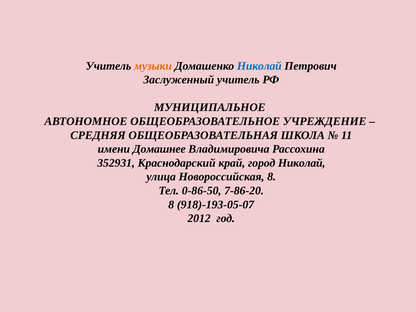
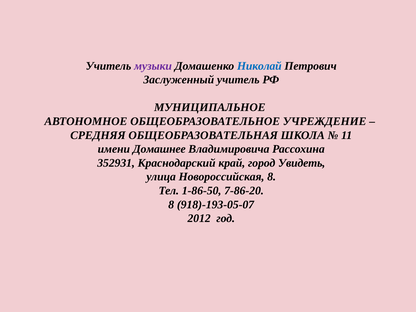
музыки colour: orange -> purple
город Николай: Николай -> Увидеть
0-86-50: 0-86-50 -> 1-86-50
